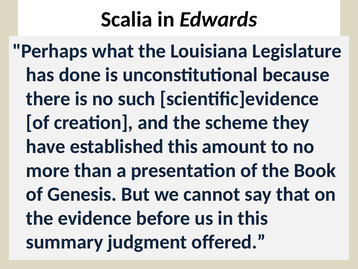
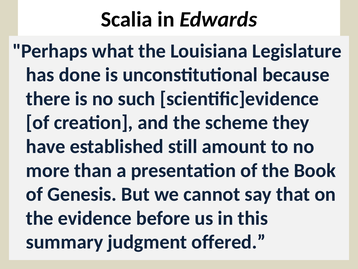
established this: this -> still
